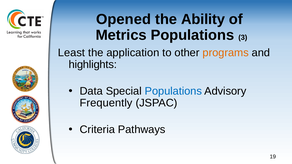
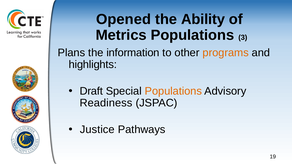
Least: Least -> Plans
application: application -> information
Data: Data -> Draft
Populations at (173, 91) colour: blue -> orange
Frequently: Frequently -> Readiness
Criteria: Criteria -> Justice
